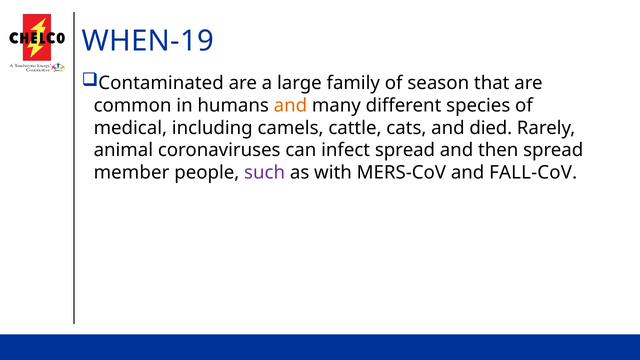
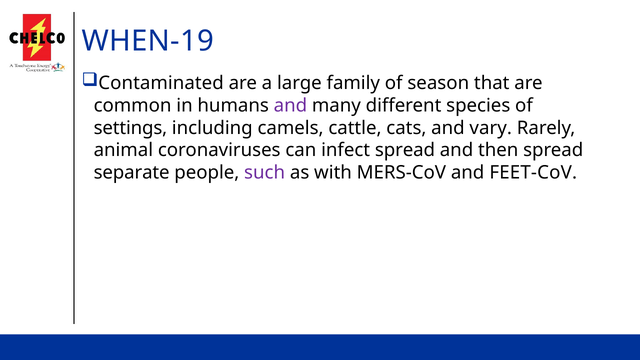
and at (290, 106) colour: orange -> purple
medical: medical -> settings
died: died -> vary
member: member -> separate
FALL-CoV: FALL-CoV -> FEET-CoV
